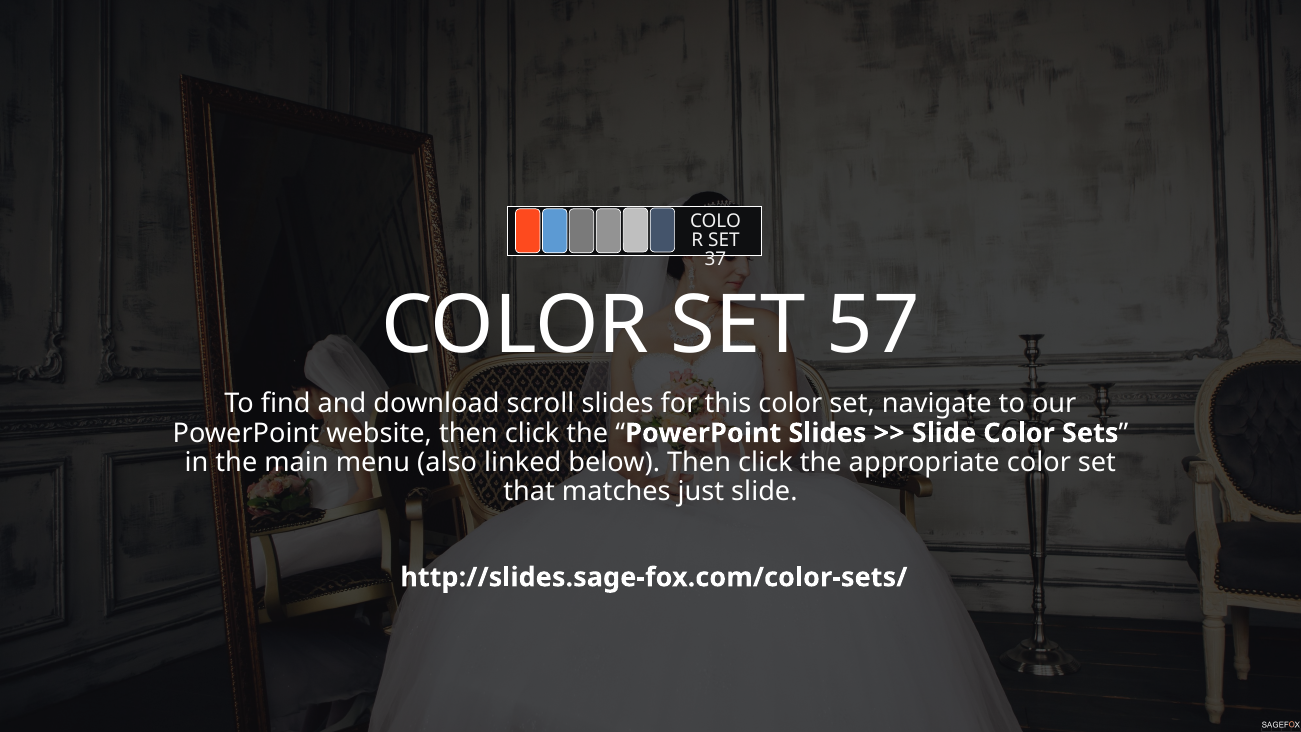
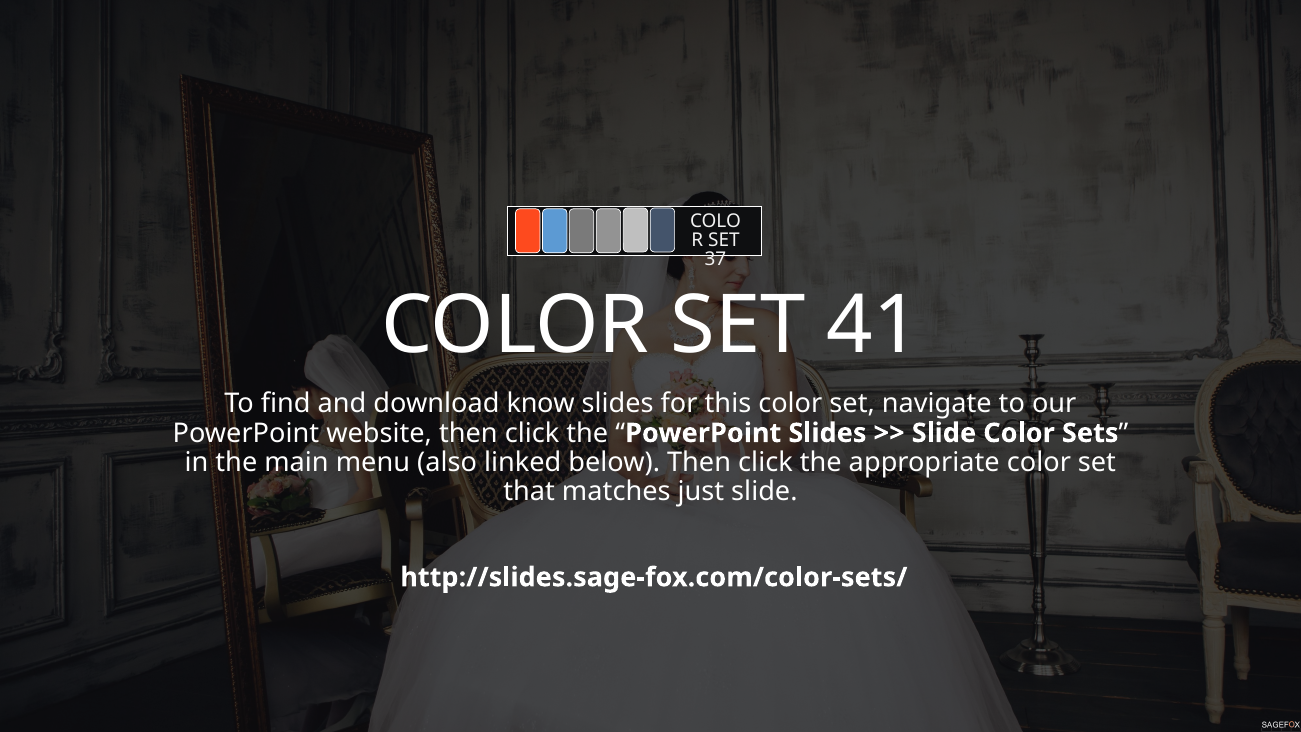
57: 57 -> 41
scroll: scroll -> know
